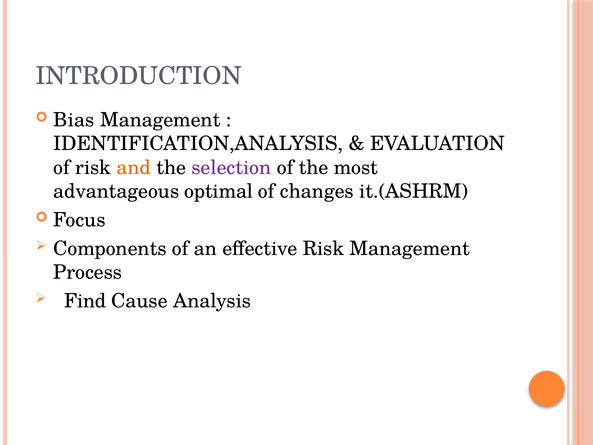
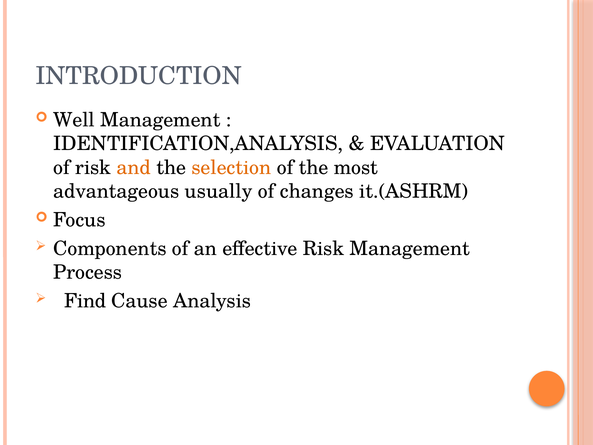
Bias: Bias -> Well
selection colour: purple -> orange
optimal: optimal -> usually
